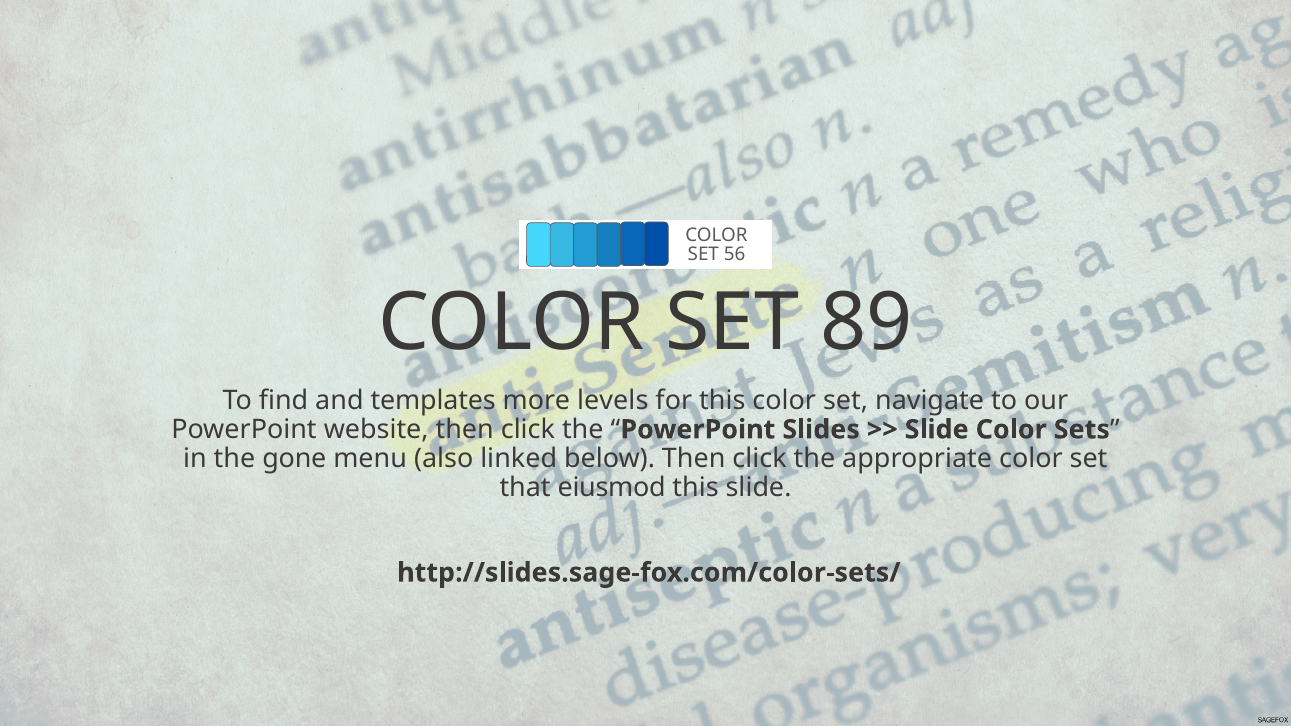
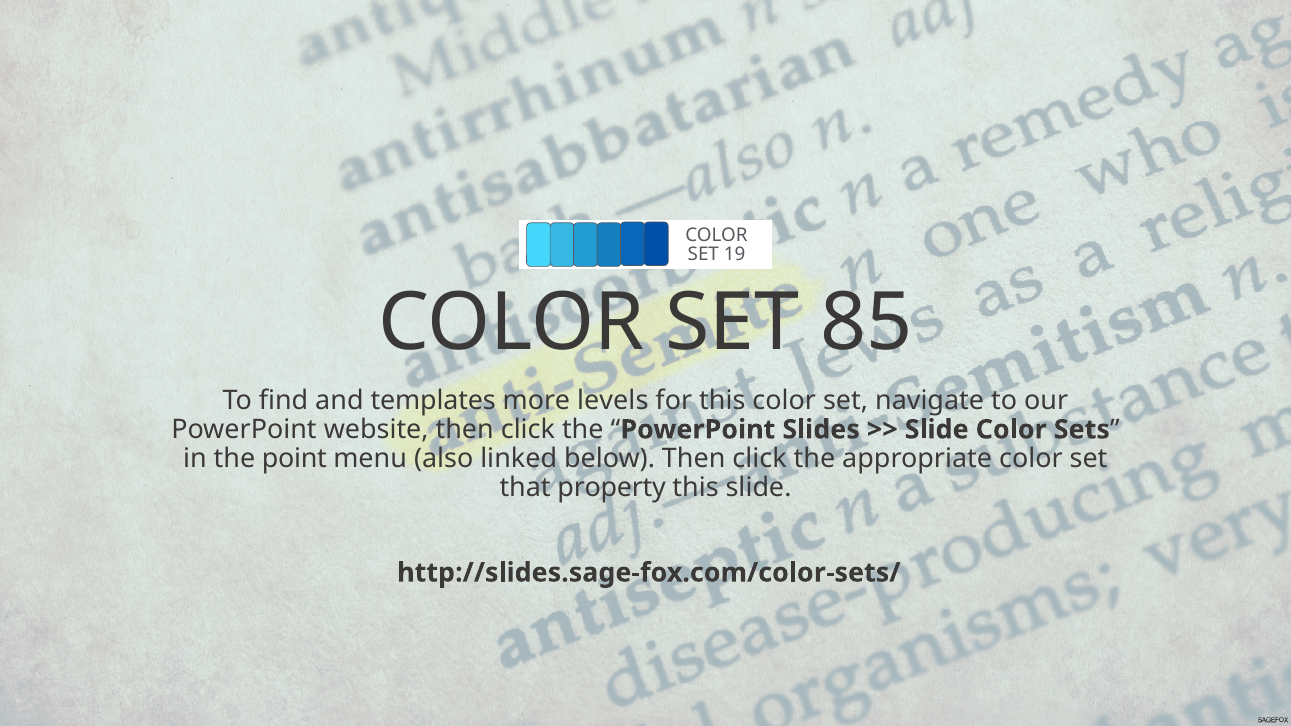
56: 56 -> 19
89: 89 -> 85
gone: gone -> point
eiusmod: eiusmod -> property
